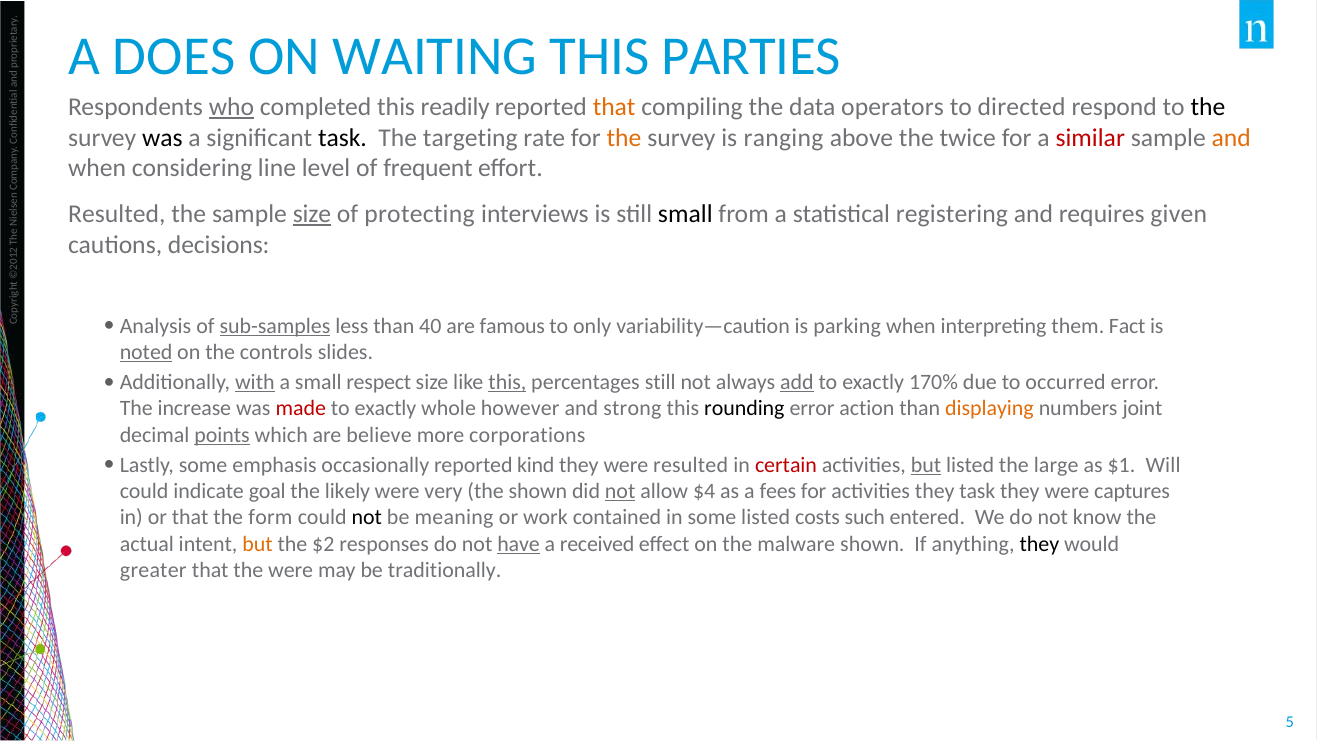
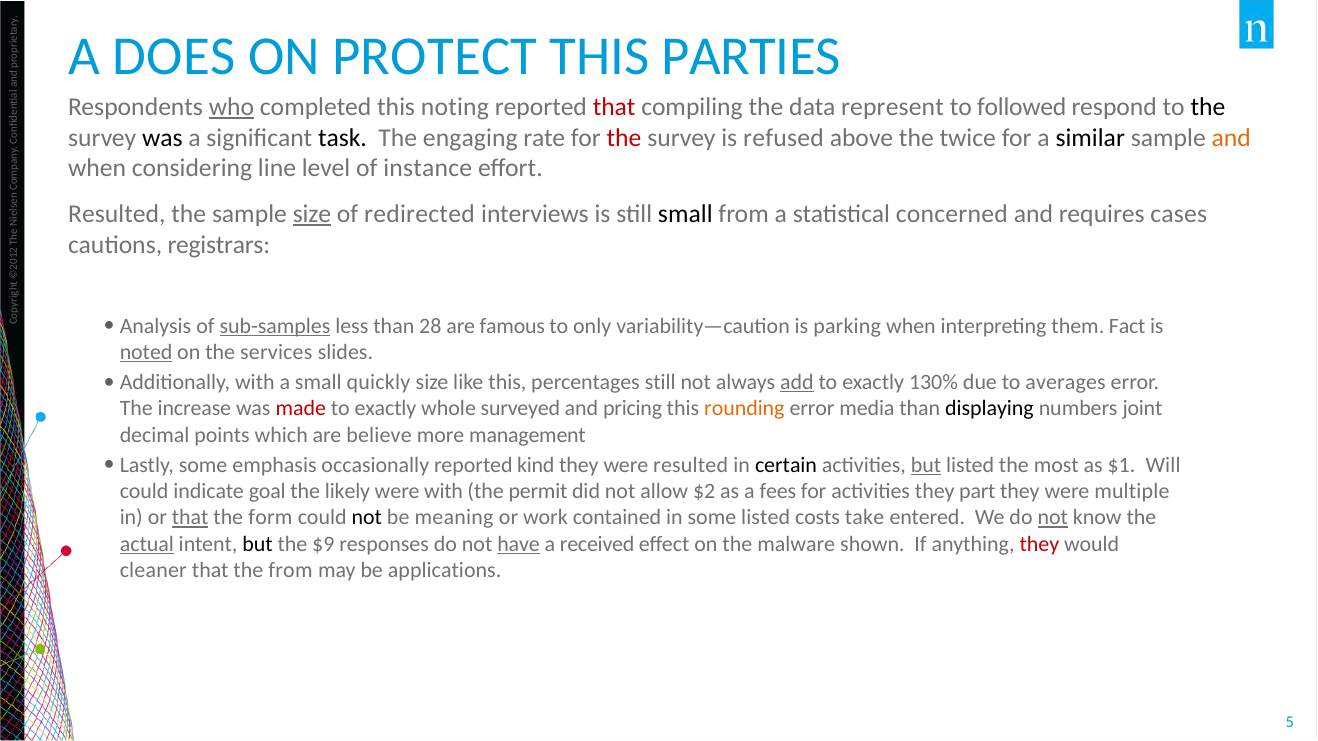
WAITING: WAITING -> PROTECT
readily: readily -> noting
that at (614, 107) colour: orange -> red
operators: operators -> represent
directed: directed -> followed
targeting: targeting -> engaging
the at (624, 138) colour: orange -> red
ranging: ranging -> refused
similar colour: red -> black
frequent: frequent -> instance
protecting: protecting -> redirected
registering: registering -> concerned
given: given -> cases
decisions: decisions -> registrars
40: 40 -> 28
controls: controls -> services
with at (255, 382) underline: present -> none
respect: respect -> quickly
this at (507, 382) underline: present -> none
170%: 170% -> 130%
occurred: occurred -> averages
however: however -> surveyed
strong: strong -> pricing
rounding colour: black -> orange
action: action -> media
displaying colour: orange -> black
points underline: present -> none
corporations: corporations -> management
certain colour: red -> black
large: large -> most
were very: very -> with
the shown: shown -> permit
not at (620, 492) underline: present -> none
$4: $4 -> $2
they task: task -> part
captures: captures -> multiple
that at (190, 518) underline: none -> present
such: such -> take
not at (1053, 518) underline: none -> present
actual underline: none -> present
but at (257, 544) colour: orange -> black
$2: $2 -> $9
they at (1039, 544) colour: black -> red
greater: greater -> cleaner
the were: were -> from
traditionally: traditionally -> applications
